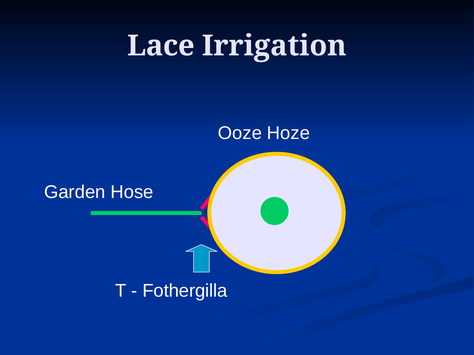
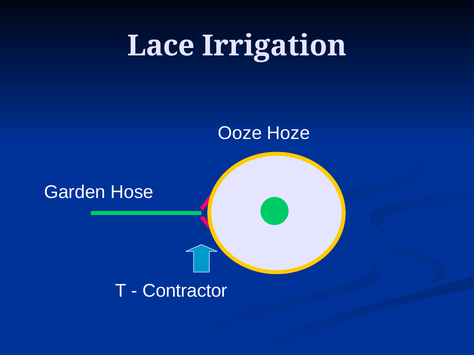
Fothergilla: Fothergilla -> Contractor
